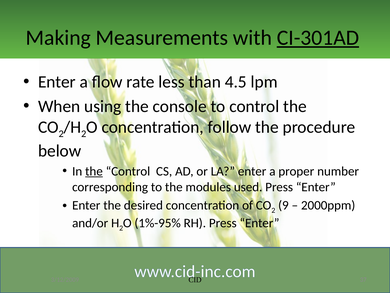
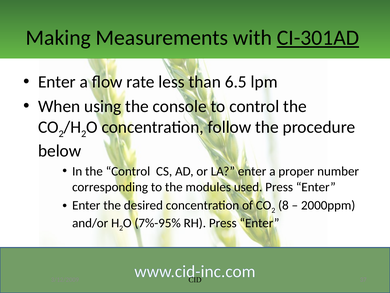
4.5: 4.5 -> 6.5
the at (94, 171) underline: present -> none
9: 9 -> 8
1%-95%: 1%-95% -> 7%-95%
